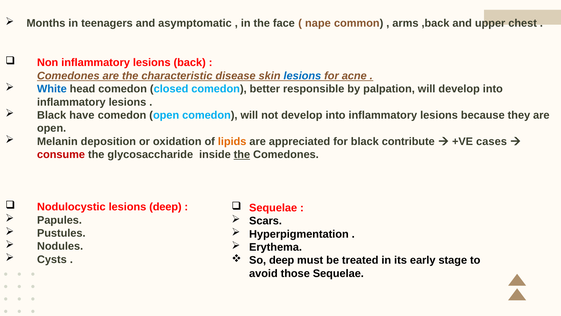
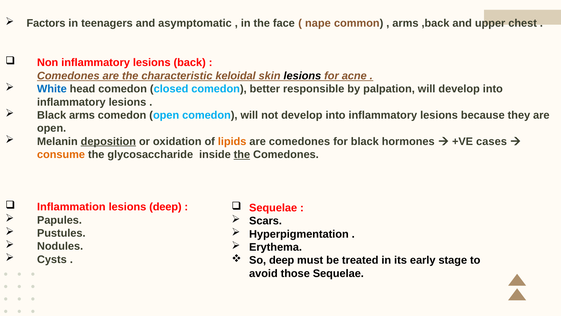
Months: Months -> Factors
disease: disease -> keloidal
lesions at (302, 76) colour: blue -> black
Black have: have -> arms
deposition underline: none -> present
are appreciated: appreciated -> comedones
contribute: contribute -> hormones
consume colour: red -> orange
Nodulocystic: Nodulocystic -> Inflammation
